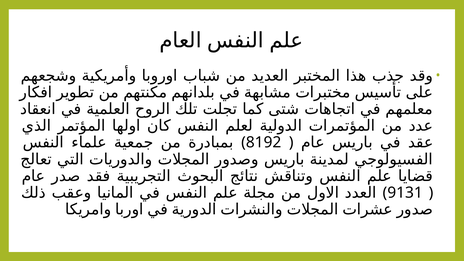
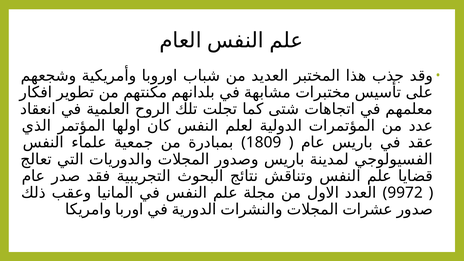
8192: 8192 -> 1809
9131: 9131 -> 9972
